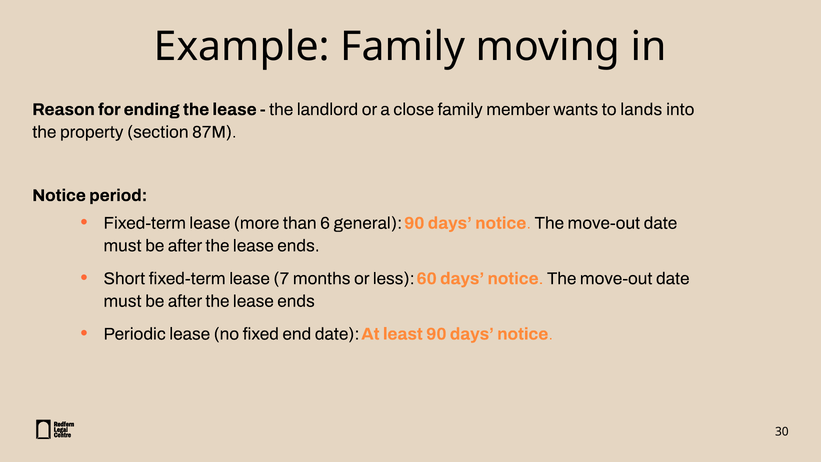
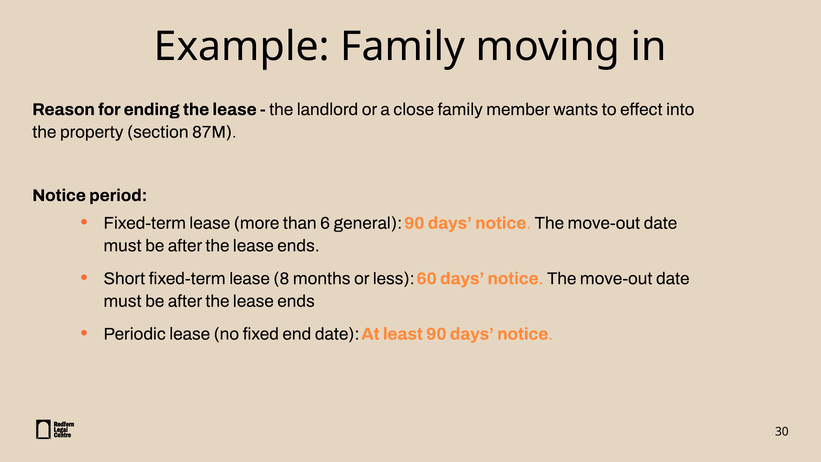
lands: lands -> effect
7: 7 -> 8
